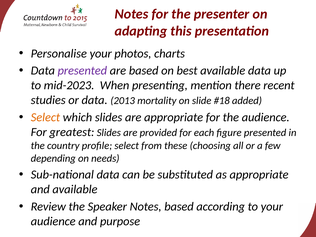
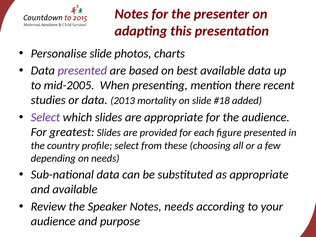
Personalise your: your -> slide
mid-2023: mid-2023 -> mid-2005
Select at (45, 117) colour: orange -> purple
Notes based: based -> needs
